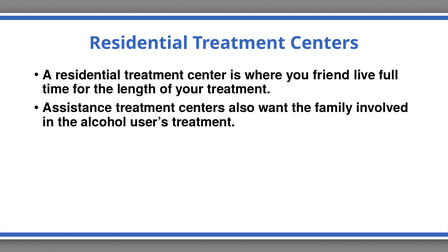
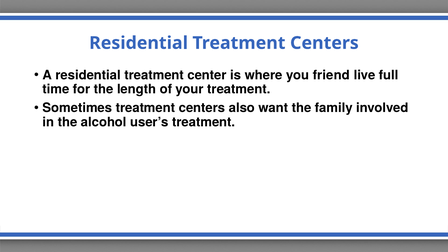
Assistance: Assistance -> Sometimes
